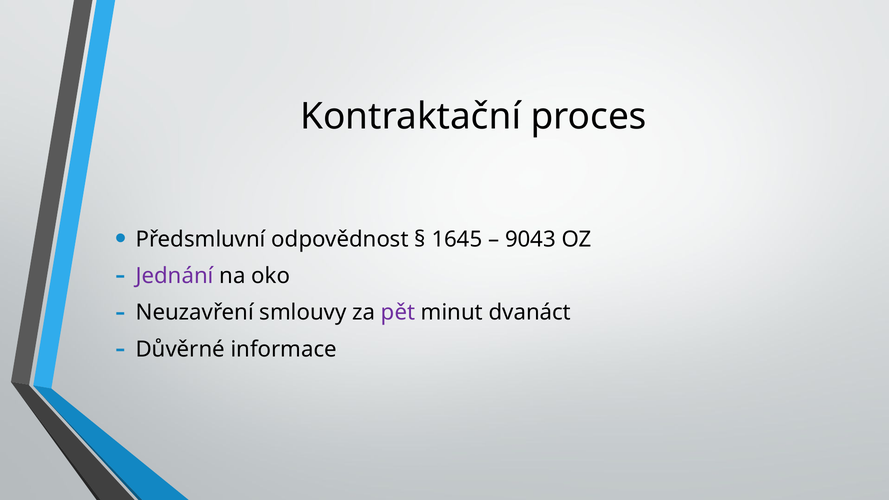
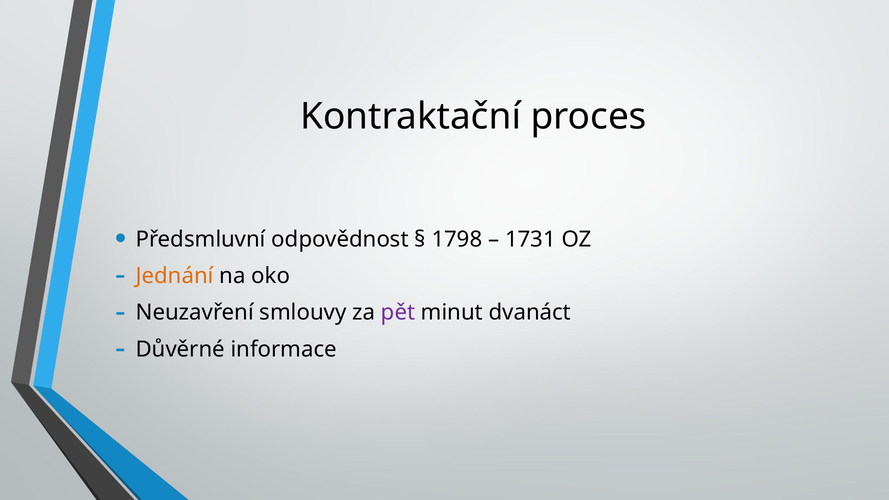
1645: 1645 -> 1798
9043: 9043 -> 1731
Jednání colour: purple -> orange
